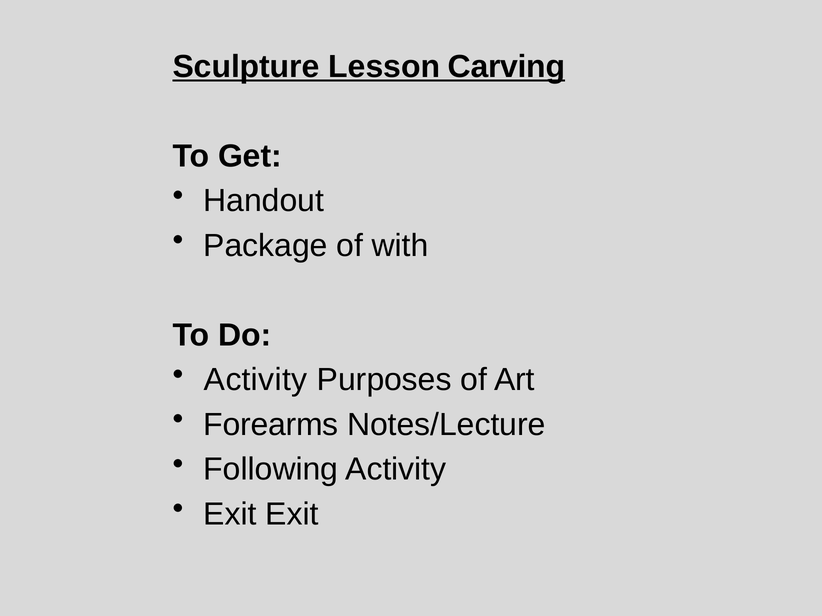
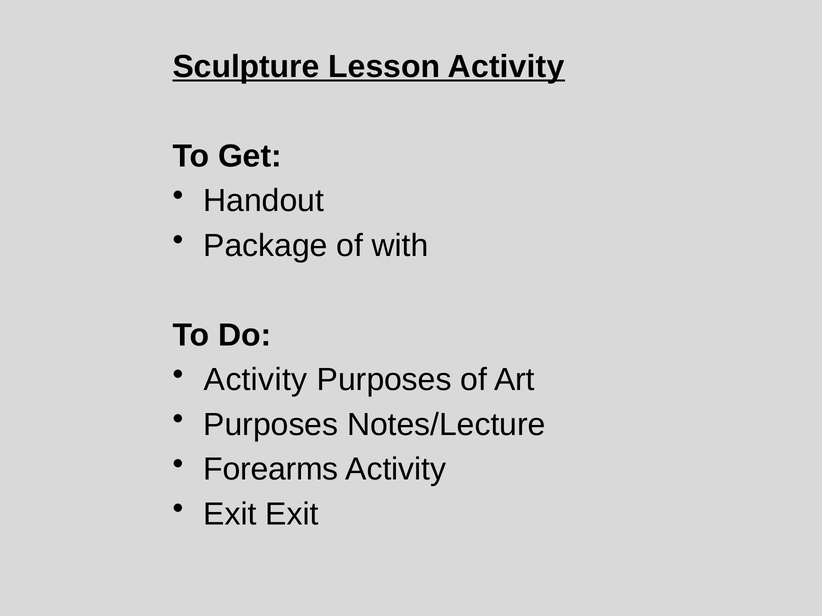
Lesson Carving: Carving -> Activity
Forearms at (271, 425): Forearms -> Purposes
Following: Following -> Forearms
